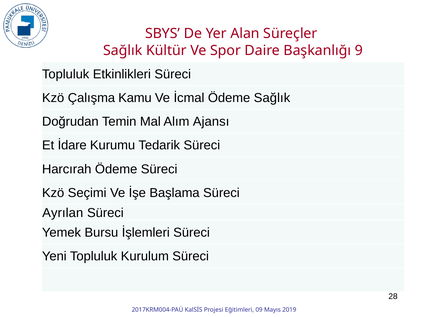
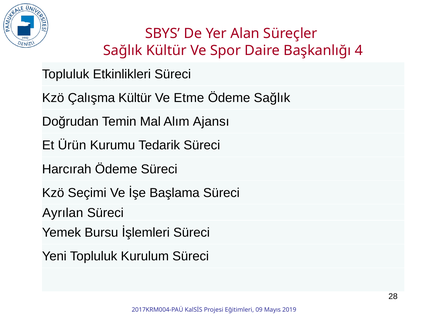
9: 9 -> 4
Çalışma Kamu: Kamu -> Kültür
İcmal: İcmal -> Etme
İdare: İdare -> Ürün
